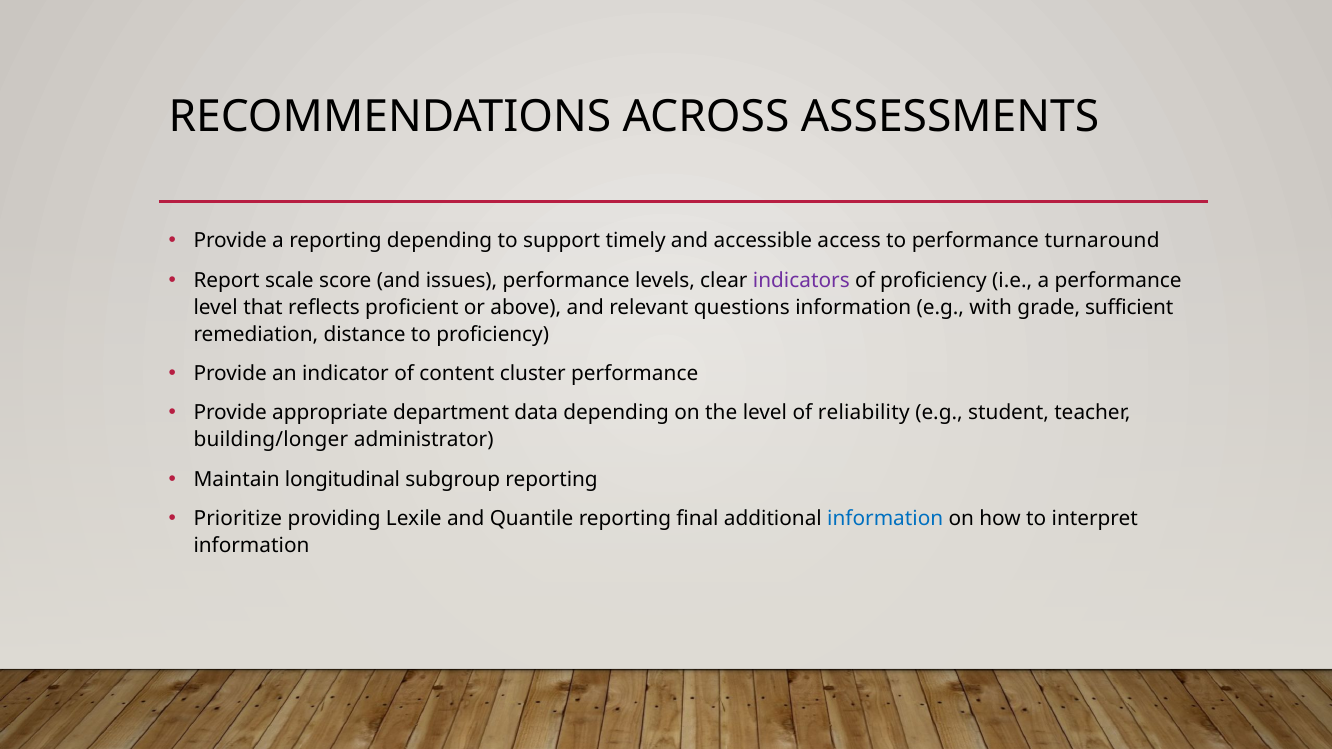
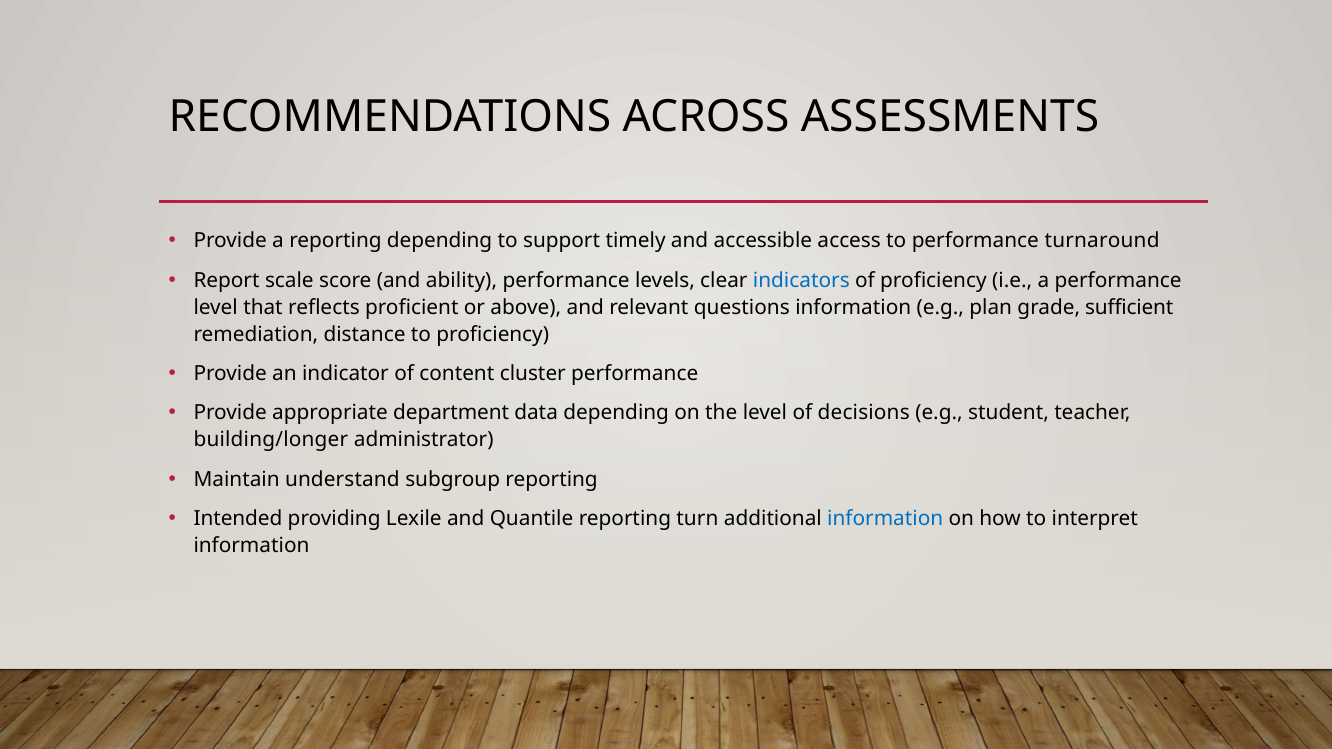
issues: issues -> ability
indicators colour: purple -> blue
with: with -> plan
reliability: reliability -> decisions
longitudinal: longitudinal -> understand
Prioritize: Prioritize -> Intended
final: final -> turn
